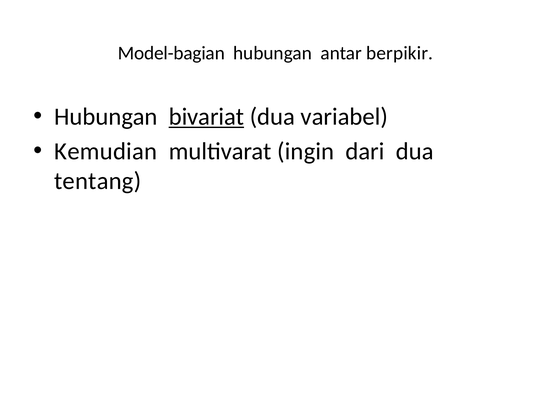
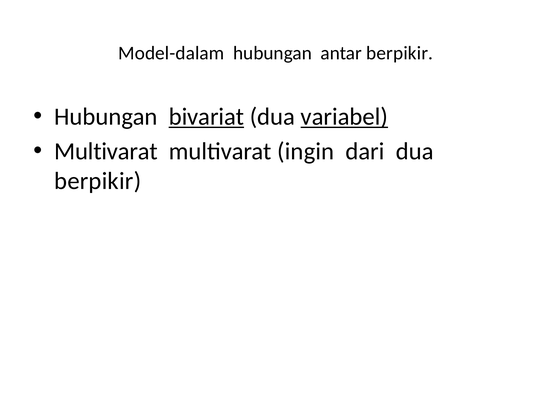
Model-bagian: Model-bagian -> Model-dalam
variabel underline: none -> present
Kemudian at (106, 151): Kemudian -> Multivarat
tentang at (98, 181): tentang -> berpikir
